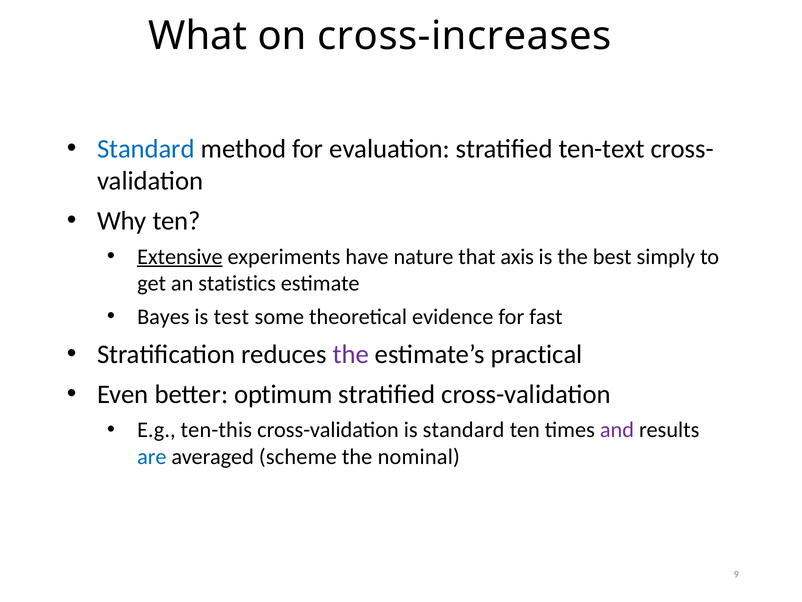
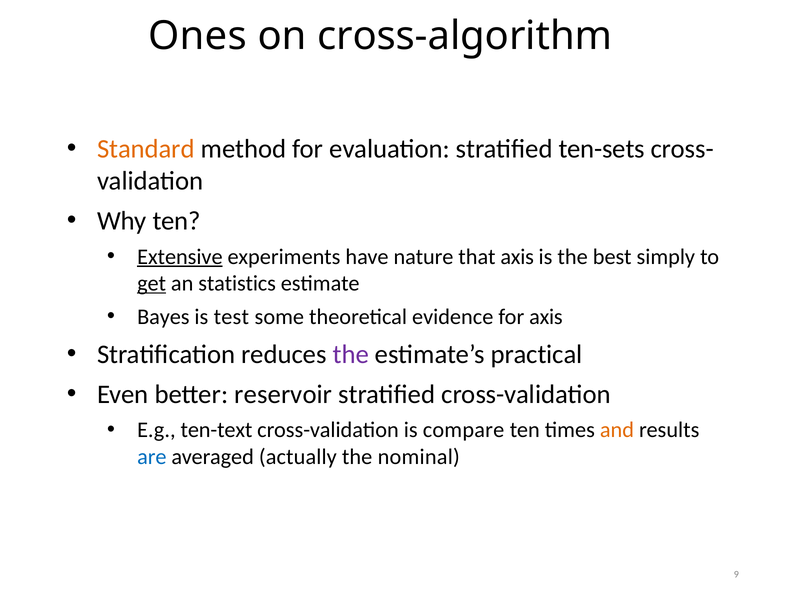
What: What -> Ones
cross-increases: cross-increases -> cross-algorithm
Standard at (146, 149) colour: blue -> orange
ten-text: ten-text -> ten-sets
get underline: none -> present
for fast: fast -> axis
optimum: optimum -> reservoir
ten-this: ten-this -> ten-text
is standard: standard -> compare
and colour: purple -> orange
scheme: scheme -> actually
